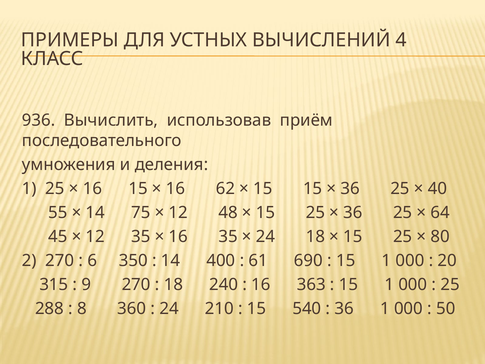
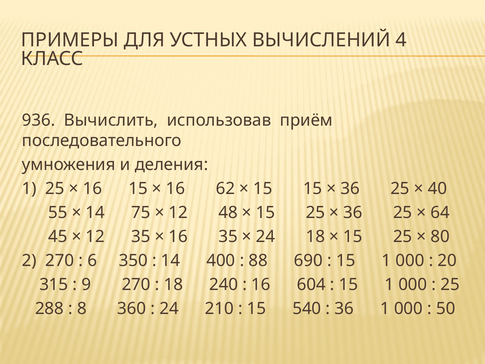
61: 61 -> 88
363: 363 -> 604
